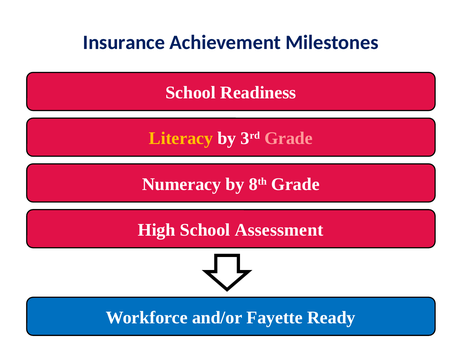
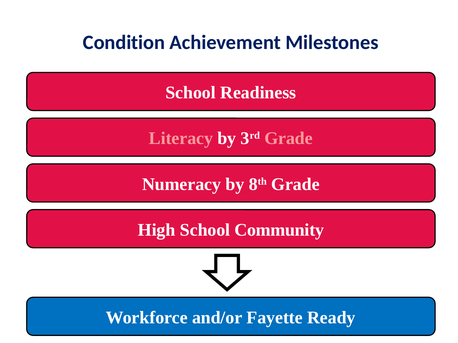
Insurance: Insurance -> Condition
Literacy colour: yellow -> pink
Assessment: Assessment -> Community
